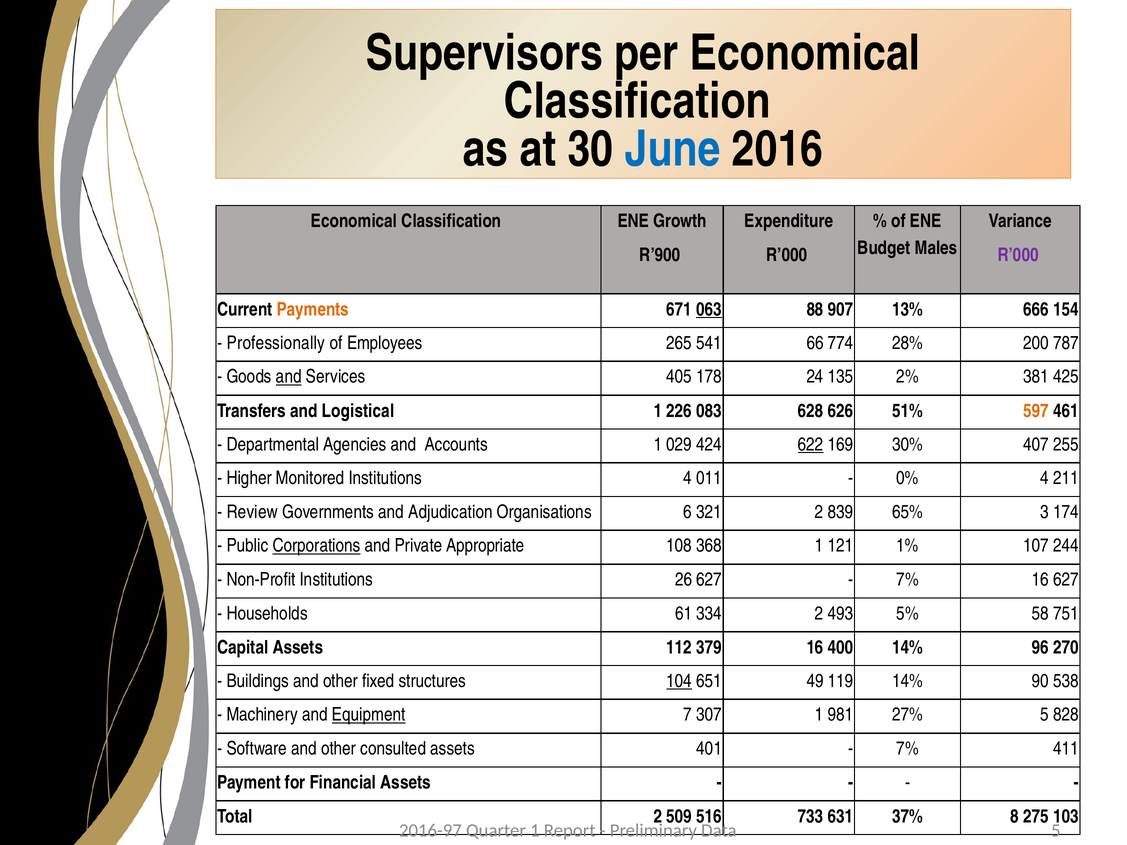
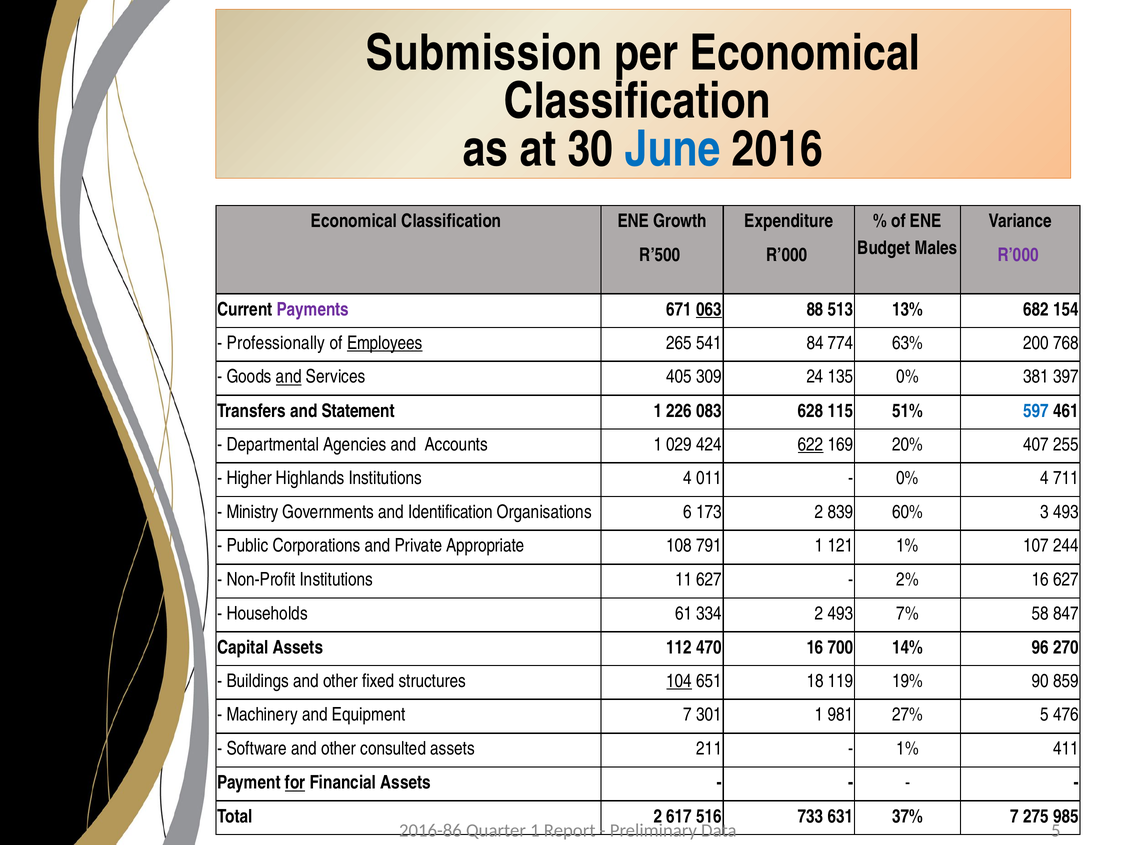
Supervisors: Supervisors -> Submission
R’900: R’900 -> R’500
Payments colour: orange -> purple
907: 907 -> 513
666: 666 -> 682
Employees underline: none -> present
66: 66 -> 84
28%: 28% -> 63%
787: 787 -> 768
178: 178 -> 309
135 2%: 2% -> 0%
425: 425 -> 397
Logistical: Logistical -> Statement
626: 626 -> 115
597 colour: orange -> blue
30%: 30% -> 20%
Monitored: Monitored -> Highlands
211: 211 -> 711
Review: Review -> Ministry
Adjudication: Adjudication -> Identification
321: 321 -> 173
65%: 65% -> 60%
3 174: 174 -> 493
Corporations underline: present -> none
368: 368 -> 791
26: 26 -> 11
7% at (908, 580): 7% -> 2%
5%: 5% -> 7%
751: 751 -> 847
379: 379 -> 470
400: 400 -> 700
49: 49 -> 18
119 14%: 14% -> 19%
538: 538 -> 859
Equipment underline: present -> none
307: 307 -> 301
828: 828 -> 476
401: 401 -> 211
7% at (908, 749): 7% -> 1%
for underline: none -> present
509: 509 -> 617
37% 8: 8 -> 7
103: 103 -> 985
2016-97: 2016-97 -> 2016-86
